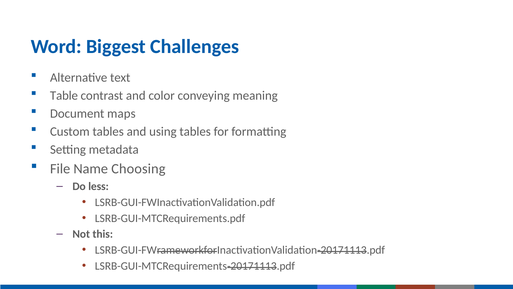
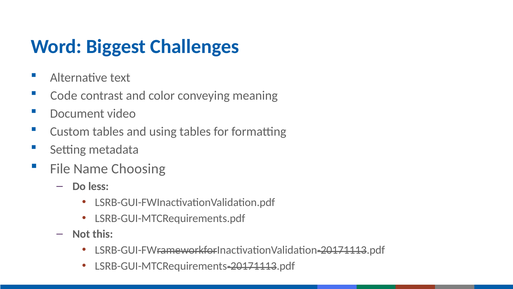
Table: Table -> Code
maps: maps -> video
